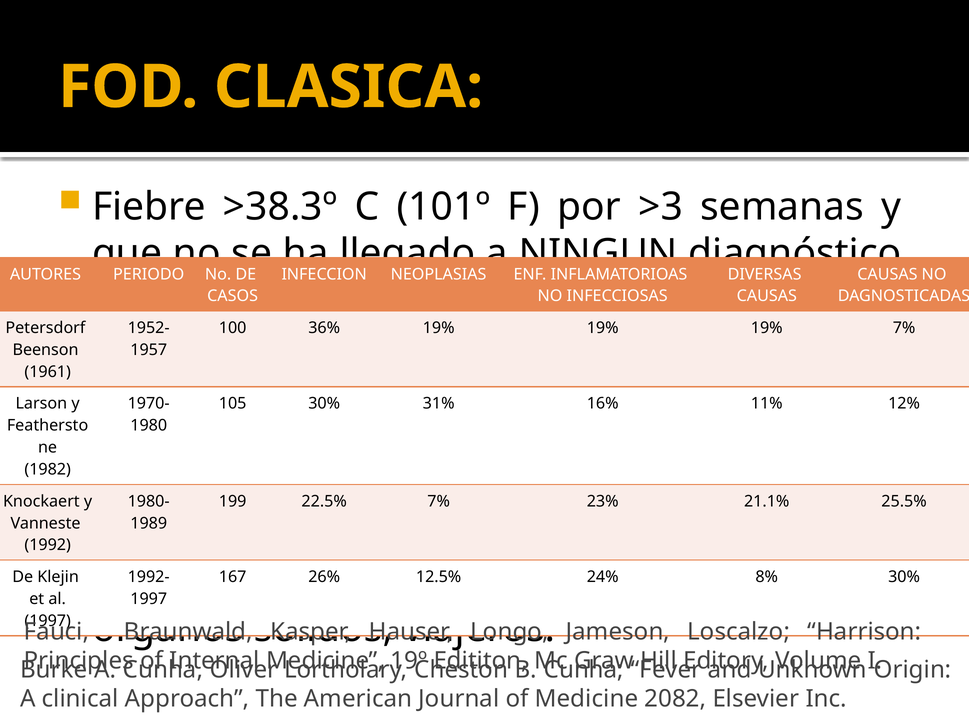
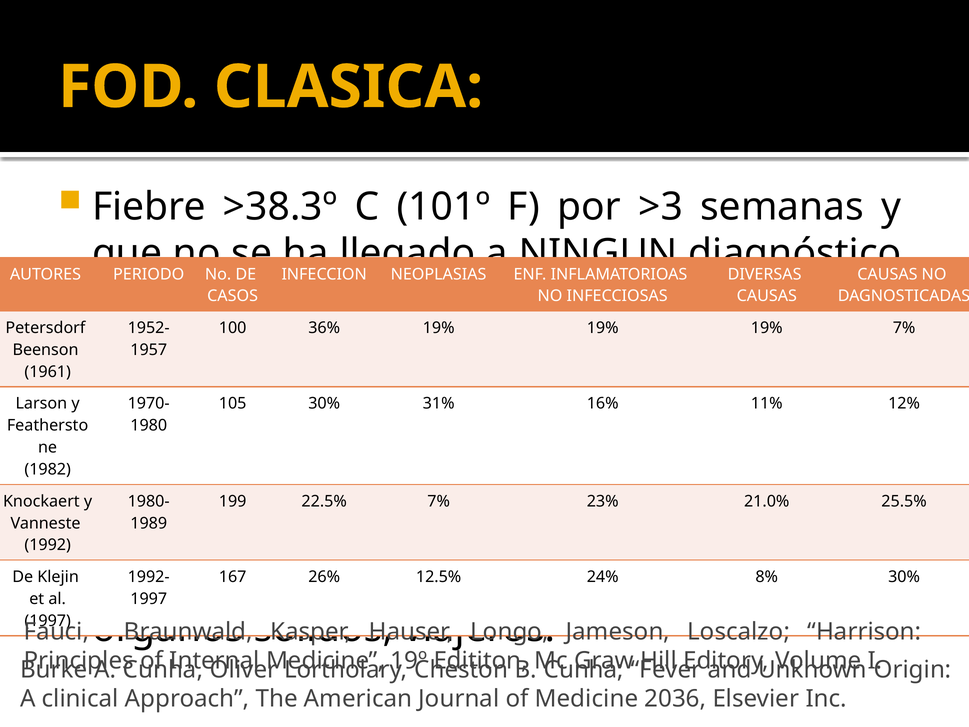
21.1%: 21.1% -> 21.0%
2082: 2082 -> 2036
